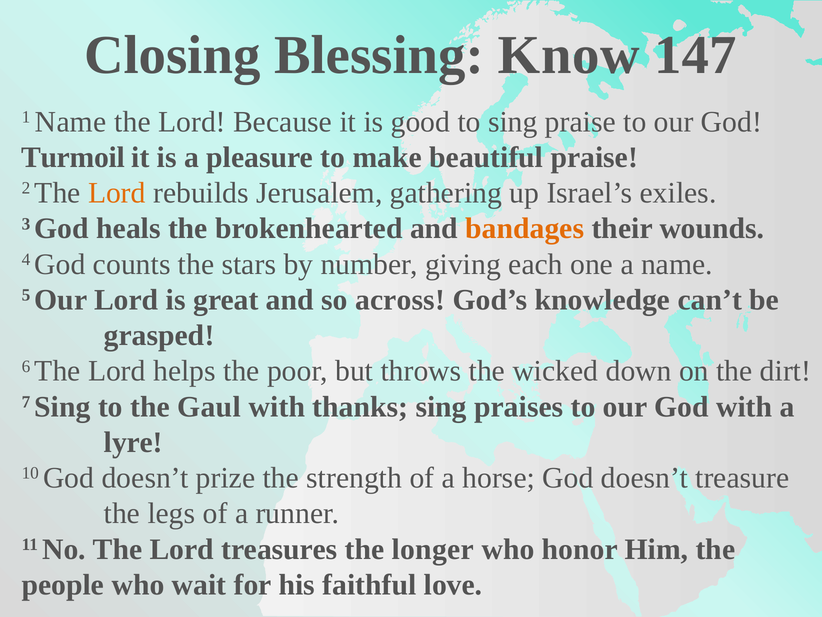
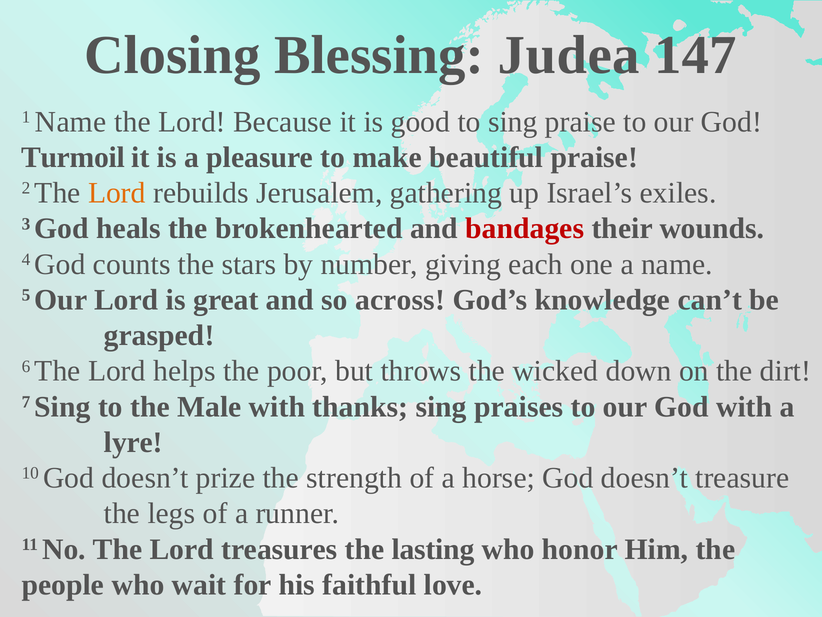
Know: Know -> Judea
bandages colour: orange -> red
Gaul: Gaul -> Male
longer: longer -> lasting
